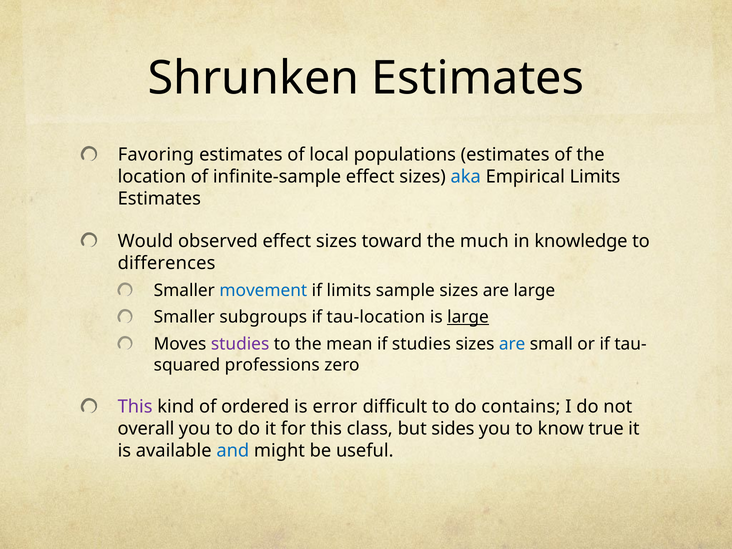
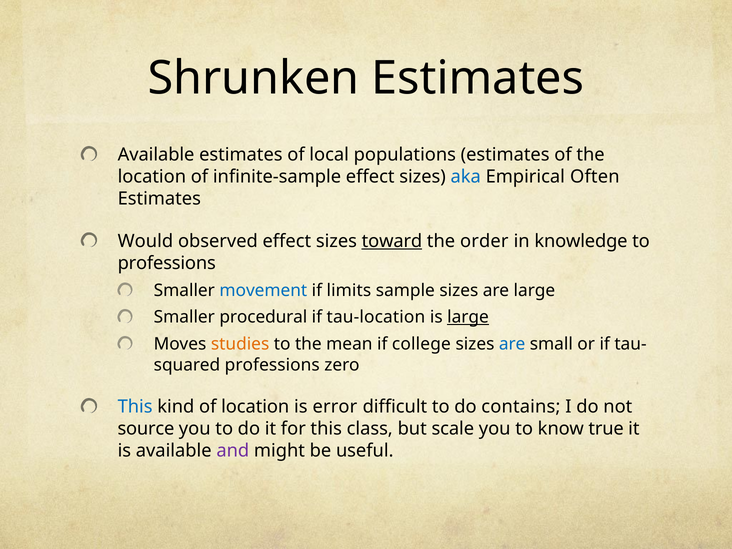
Favoring at (156, 155): Favoring -> Available
Empirical Limits: Limits -> Often
toward underline: none -> present
much: much -> order
differences at (167, 263): differences -> professions
subgroups: subgroups -> procedural
studies at (240, 344) colour: purple -> orange
if studies: studies -> college
This at (135, 407) colour: purple -> blue
of ordered: ordered -> location
overall: overall -> source
sides: sides -> scale
and colour: blue -> purple
